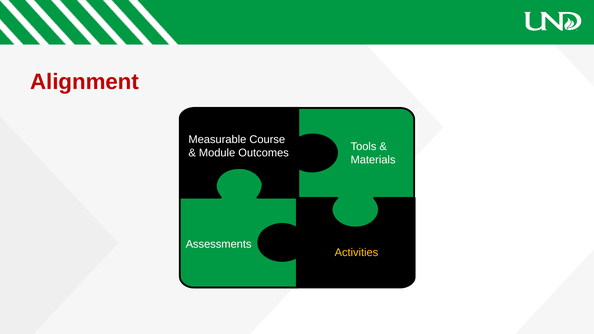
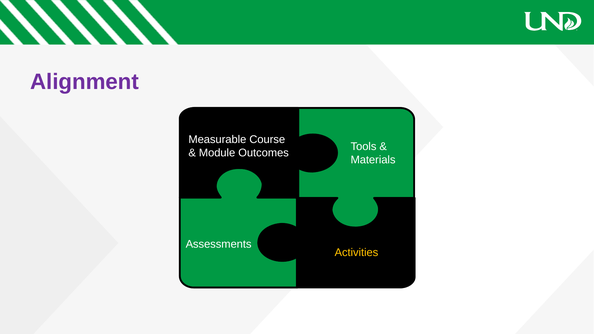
Alignment colour: red -> purple
